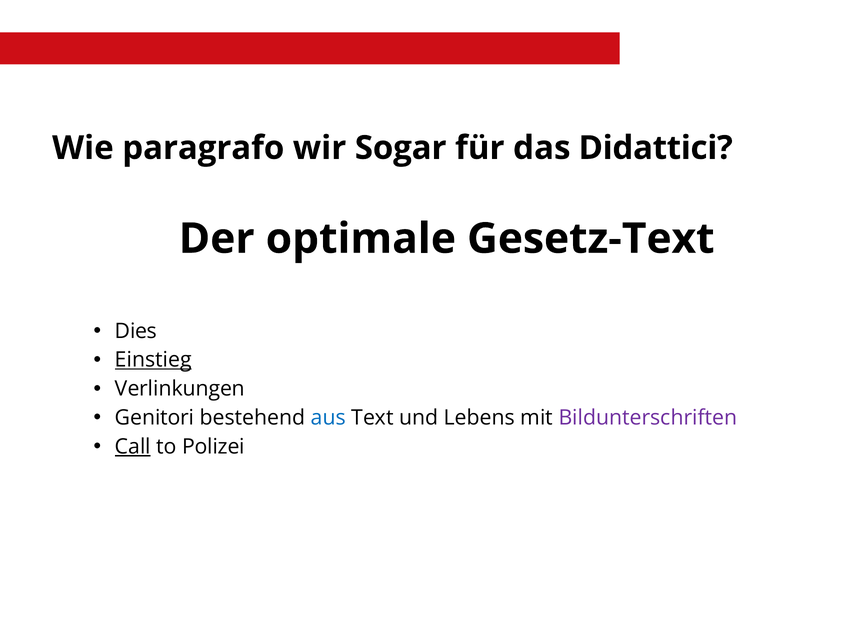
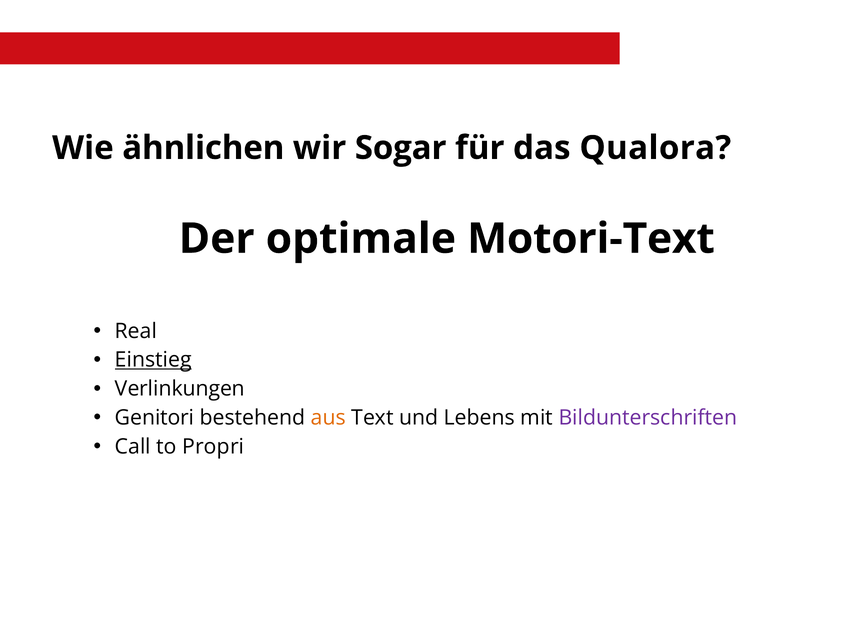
paragrafo: paragrafo -> ähnlichen
Didattici: Didattici -> Qualora
Gesetz-Text: Gesetz-Text -> Motori-Text
Dies: Dies -> Real
aus colour: blue -> orange
Call underline: present -> none
Polizei: Polizei -> Propri
